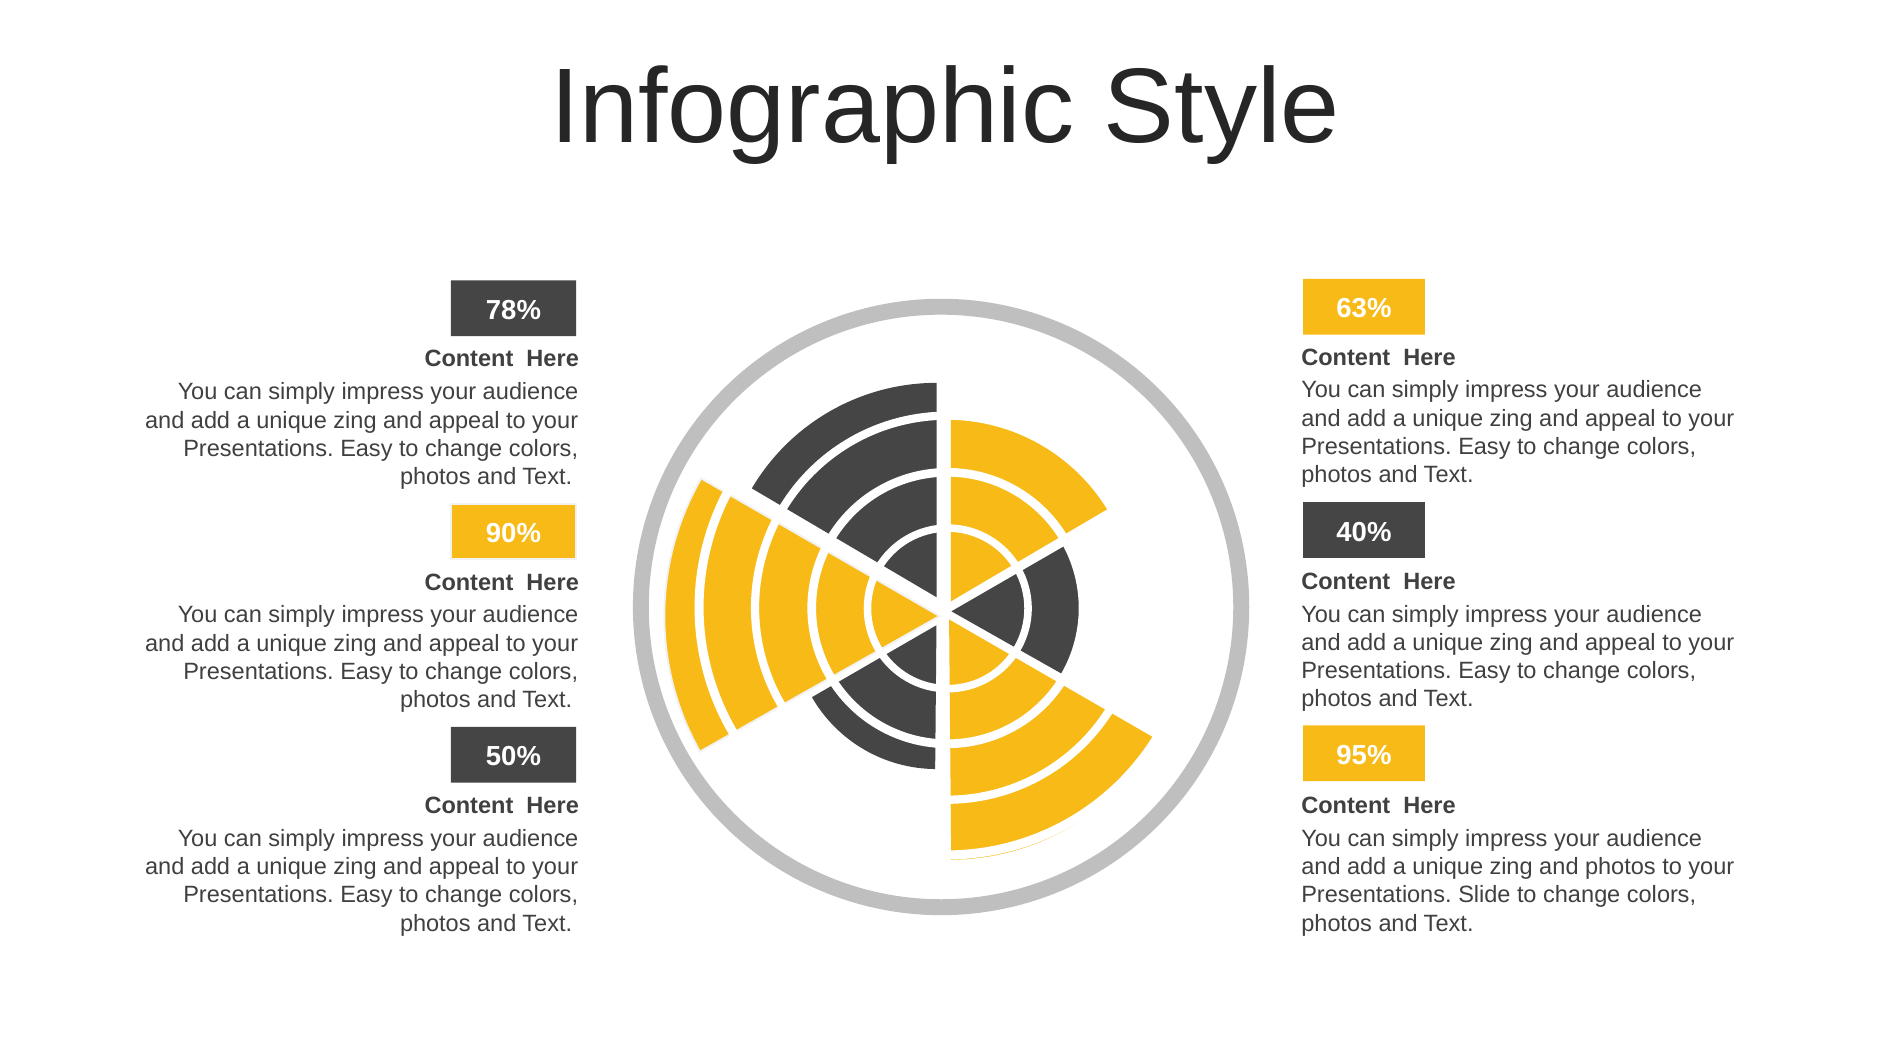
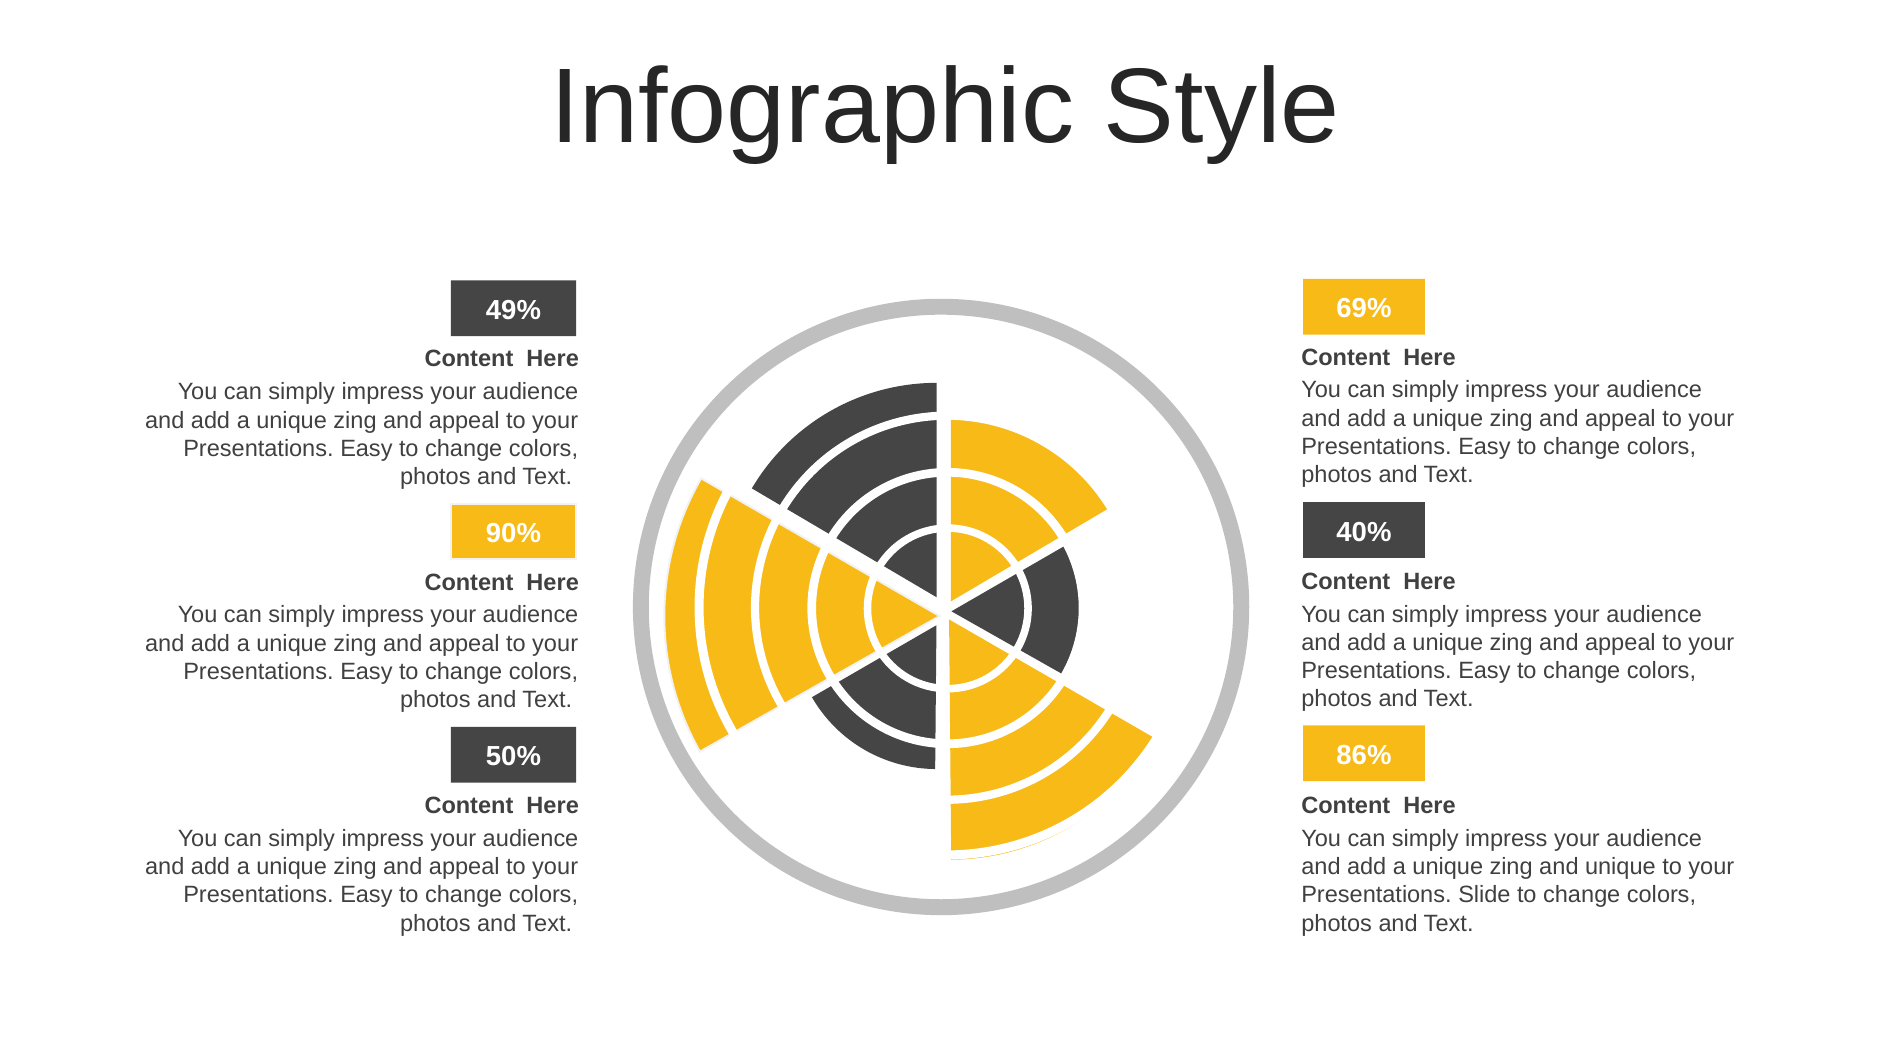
63%: 63% -> 69%
78%: 78% -> 49%
95%: 95% -> 86%
and photos: photos -> unique
